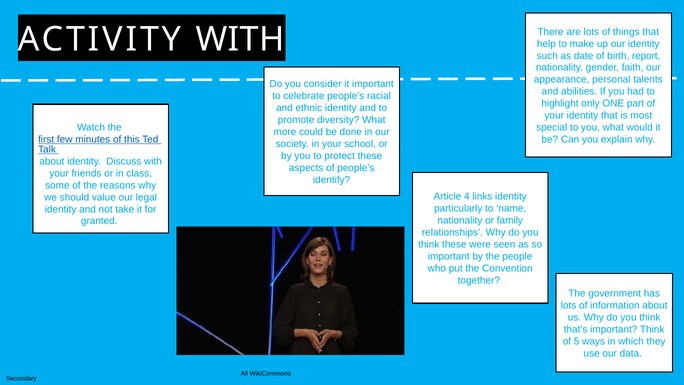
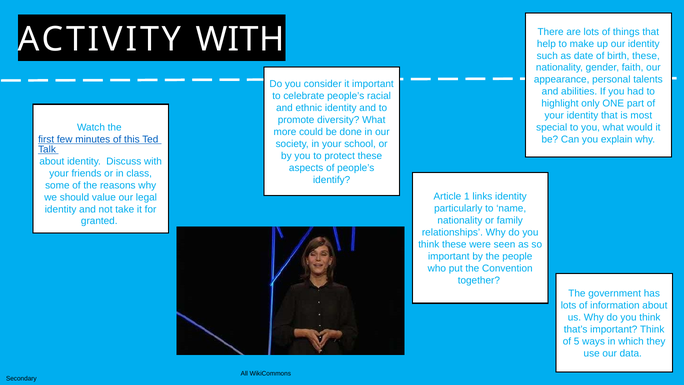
birth report: report -> these
4: 4 -> 1
